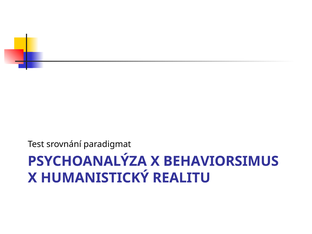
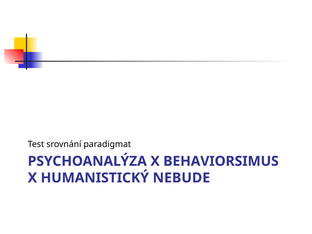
REALITU: REALITU -> NEBUDE
